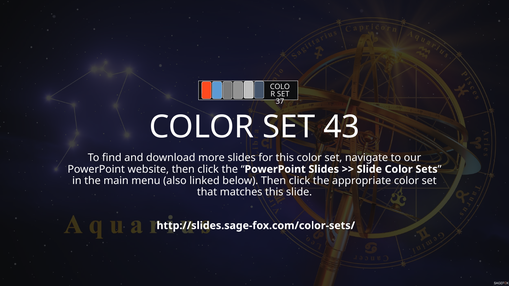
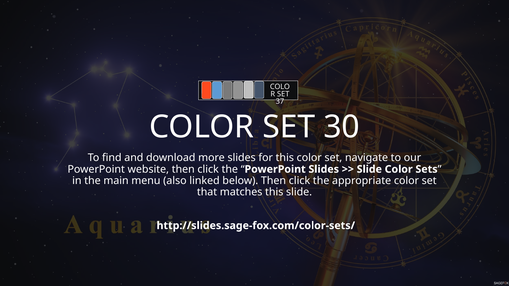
43: 43 -> 30
